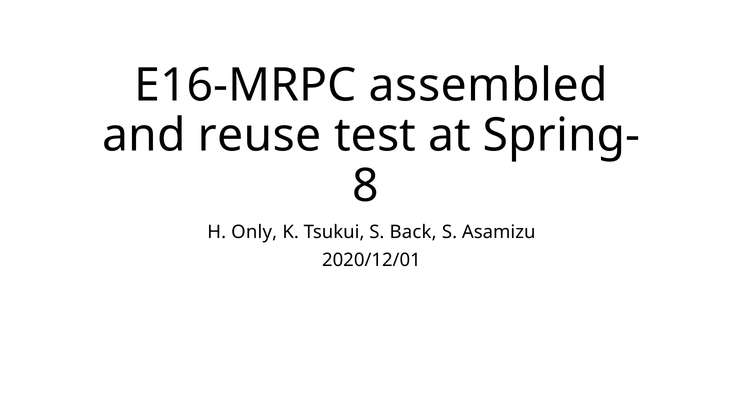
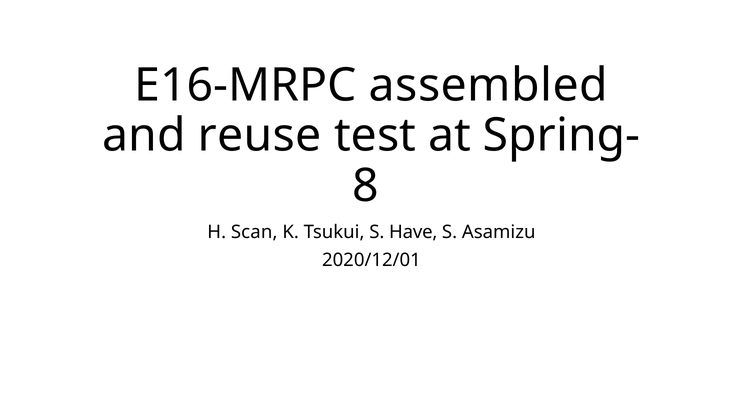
Only: Only -> Scan
Back: Back -> Have
